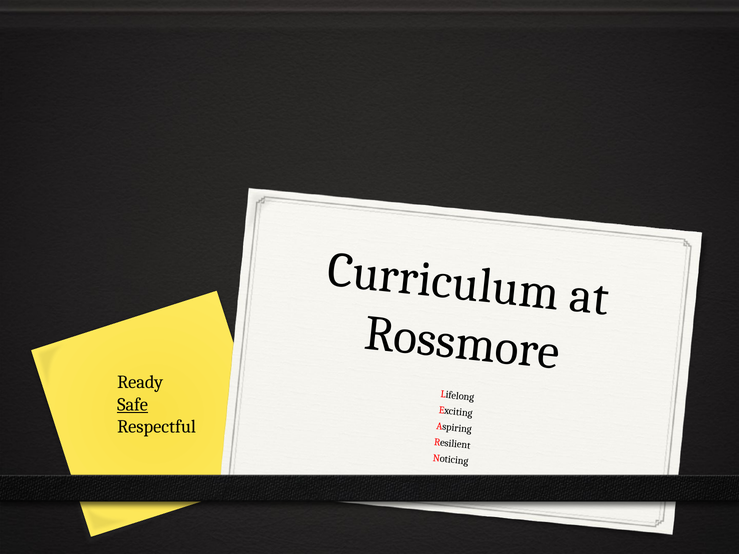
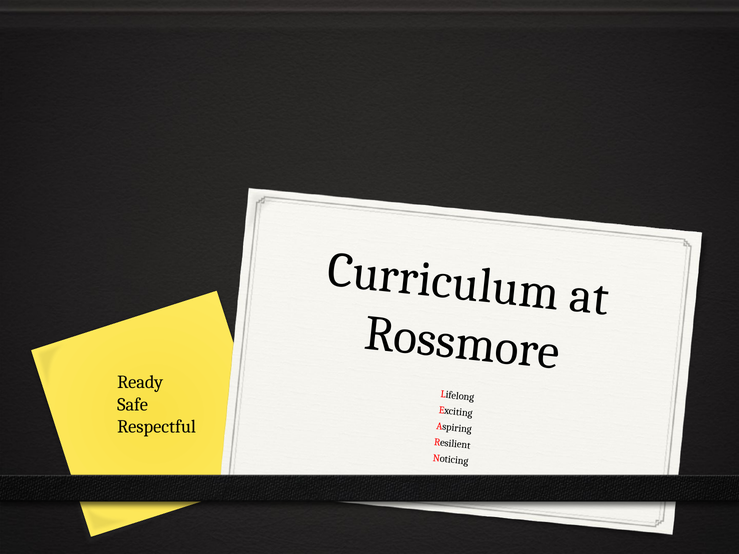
Safe underline: present -> none
